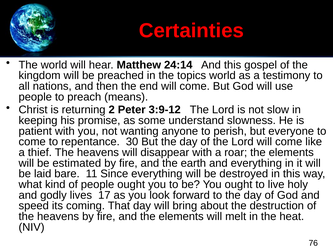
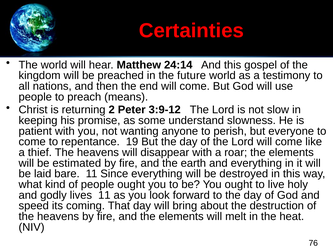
topics: topics -> future
30: 30 -> 19
lives 17: 17 -> 11
